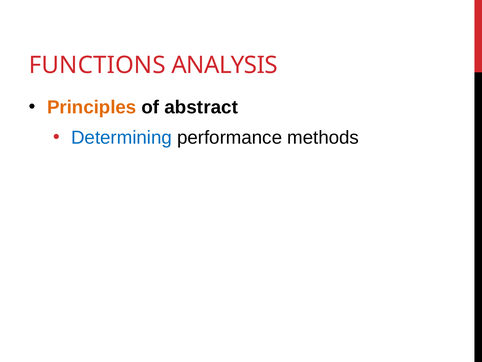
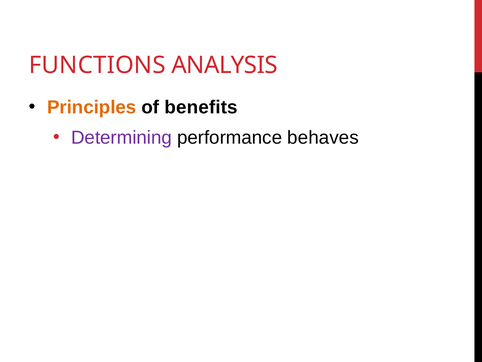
abstract: abstract -> benefits
Determining colour: blue -> purple
methods: methods -> behaves
